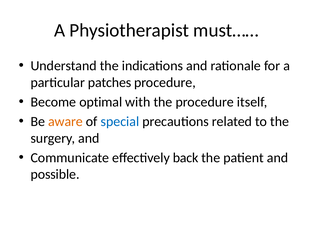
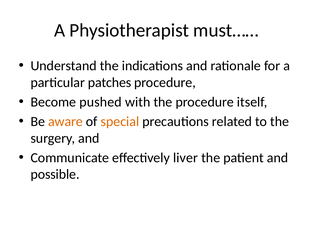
optimal: optimal -> pushed
special colour: blue -> orange
back: back -> liver
